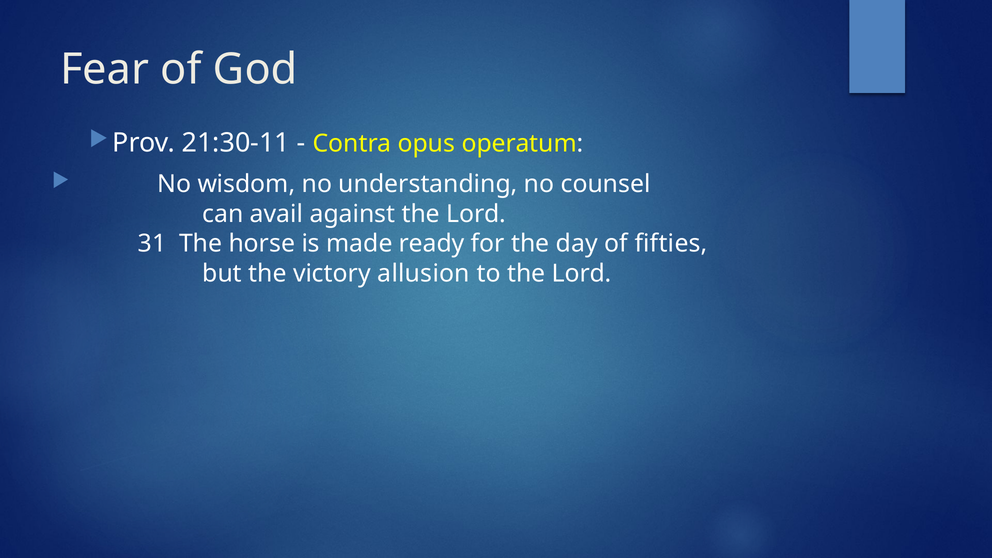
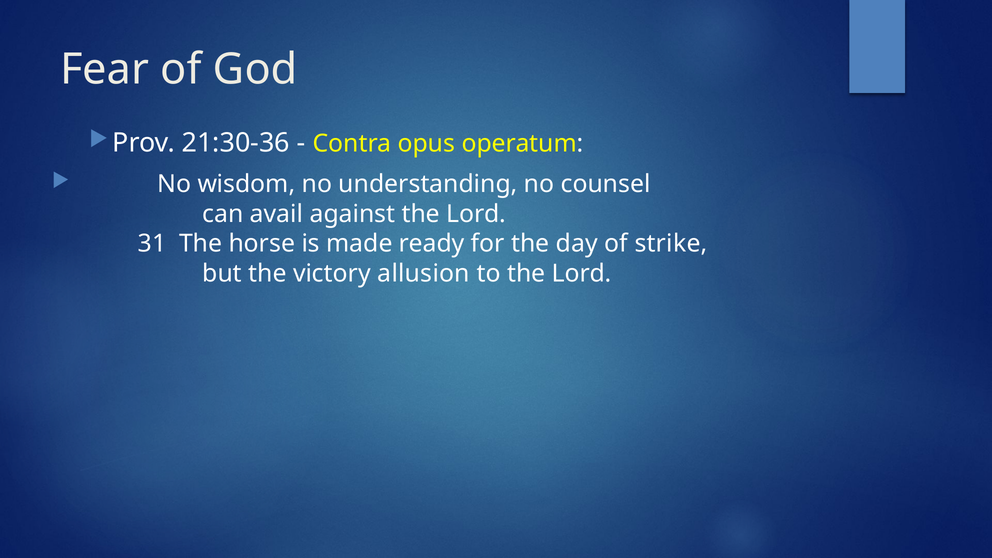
21:30-11: 21:30-11 -> 21:30-36
fifties: fifties -> strike
